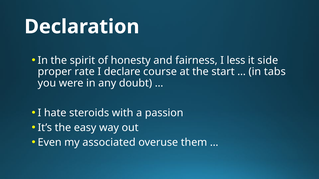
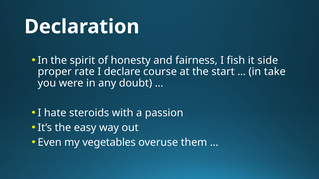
less: less -> fish
tabs: tabs -> take
associated: associated -> vegetables
